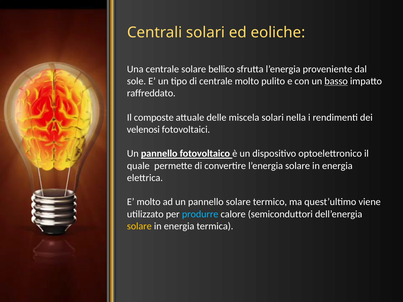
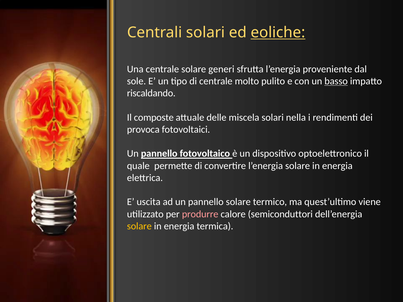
eoliche underline: none -> present
bellico: bellico -> generi
raffreddato: raffreddato -> riscaldando
velenosi: velenosi -> provoca
E molto: molto -> uscita
produrre colour: light blue -> pink
